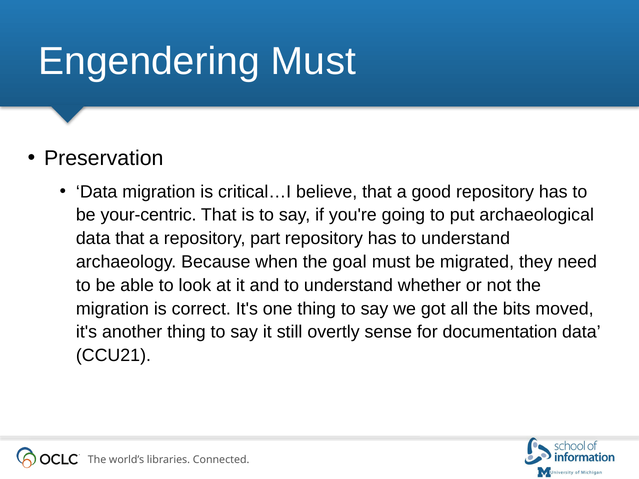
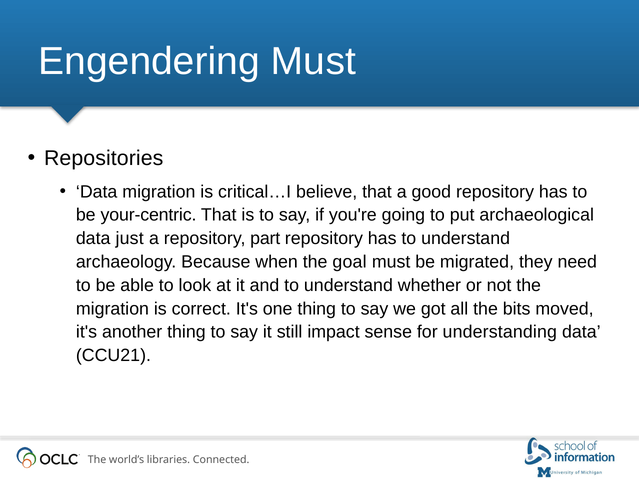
Preservation: Preservation -> Repositories
data that: that -> just
overtly: overtly -> impact
documentation: documentation -> understanding
